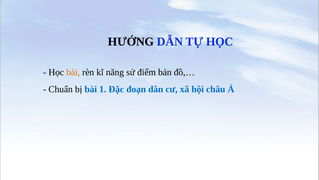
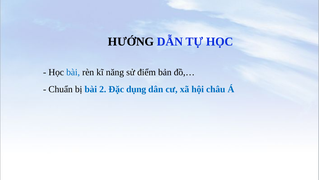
bài at (73, 72) colour: orange -> blue
1: 1 -> 2
đoạn: đoạn -> dụng
